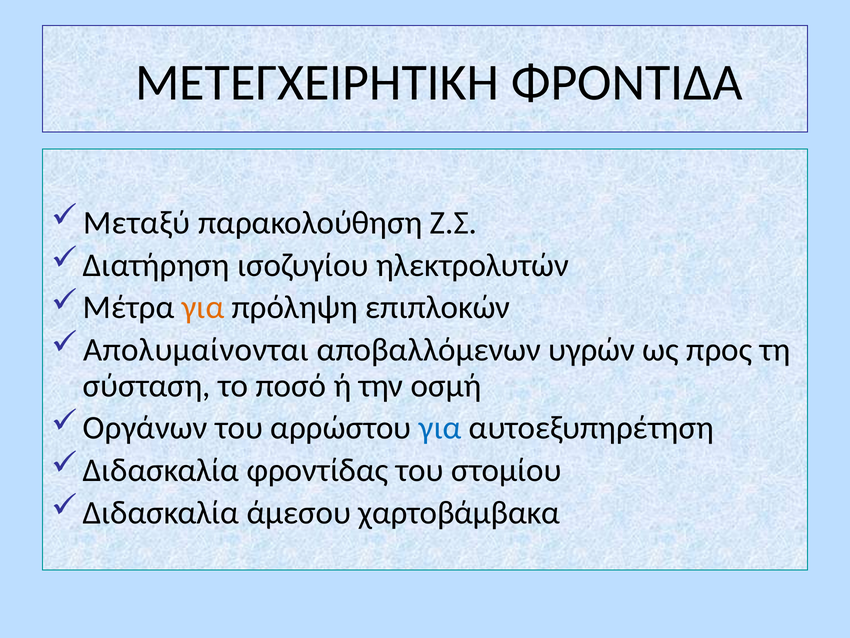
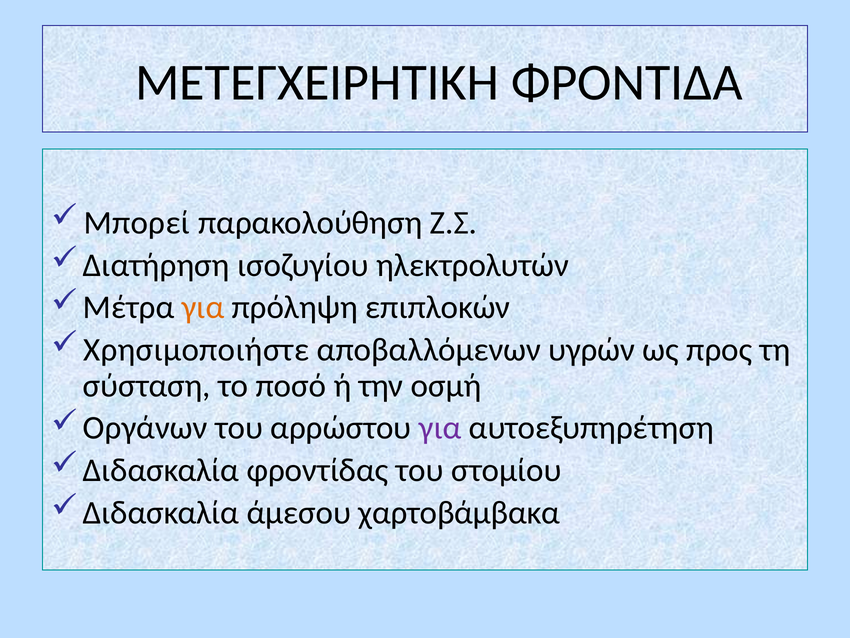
Μεταξύ: Μεταξύ -> Μπορεί
Απολυμαίνονται: Απολυμαίνονται -> Χρησιμοποιήστε
για at (440, 428) colour: blue -> purple
